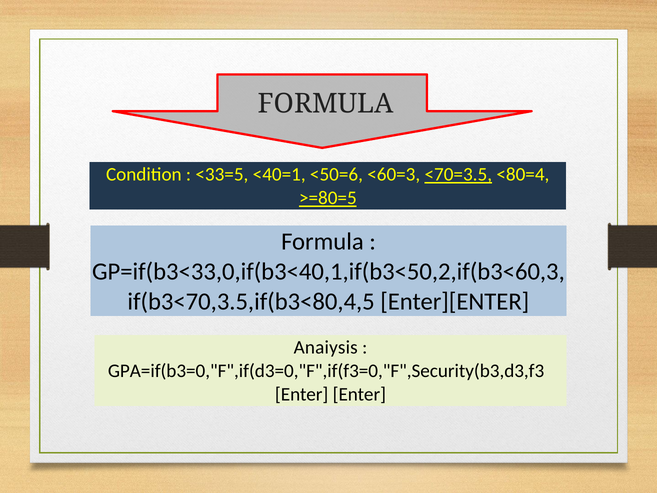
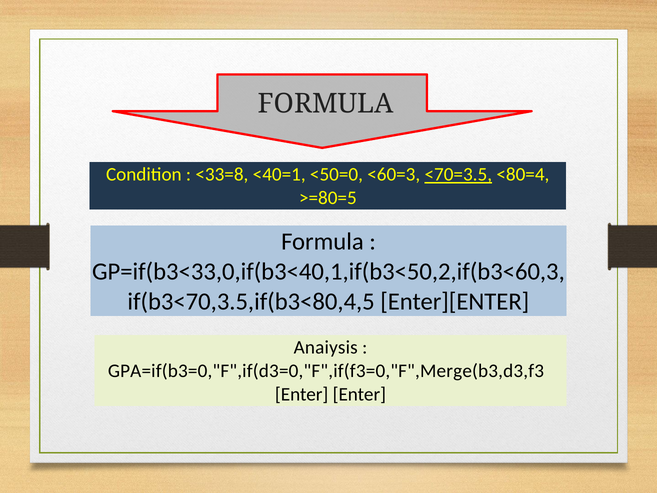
<33=5: <33=5 -> <33=8
<50=6: <50=6 -> <50=0
>=80=5 underline: present -> none
GPA=if(b3=0,"F",if(d3=0,"F",if(f3=0,"F",Security(b3,d3,f3: GPA=if(b3=0,"F",if(d3=0,"F",if(f3=0,"F",Security(b3,d3,f3 -> GPA=if(b3=0,"F",if(d3=0,"F",if(f3=0,"F",Merge(b3,d3,f3
